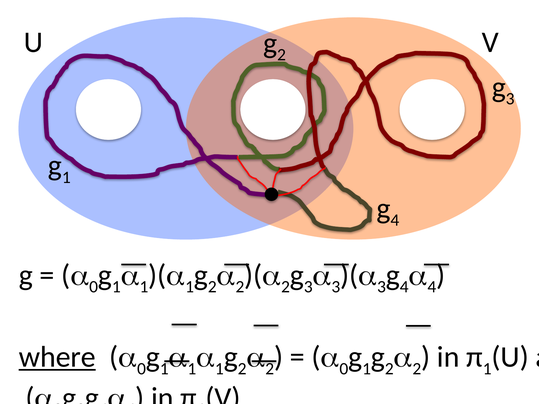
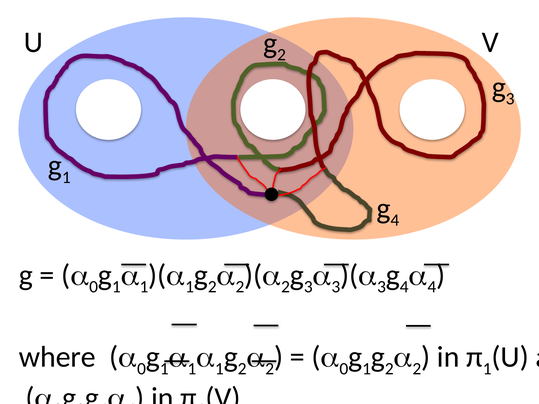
where underline: present -> none
